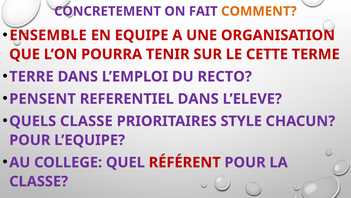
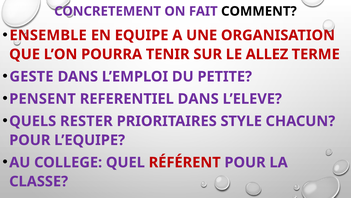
COMMENT colour: orange -> black
CETTE: CETTE -> ALLEZ
TERRE: TERRE -> GESTE
RECTO: RECTO -> PETITE
QUELS CLASSE: CLASSE -> RESTER
